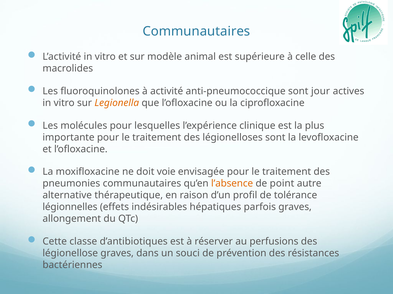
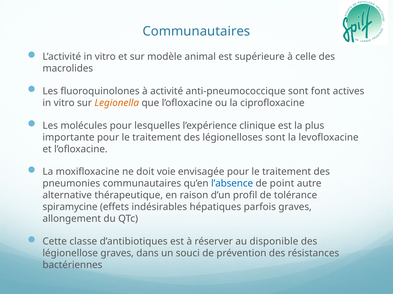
jour: jour -> font
l’absence colour: orange -> blue
légionnelles: légionnelles -> spiramycine
perfusions: perfusions -> disponible
